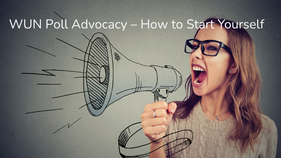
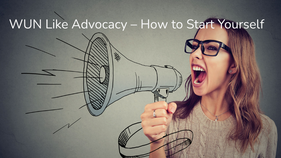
Poll: Poll -> Like
